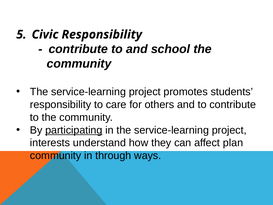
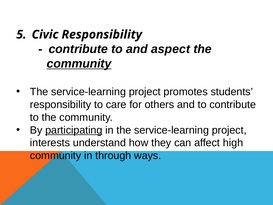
school: school -> aspect
community at (79, 64) underline: none -> present
plan: plan -> high
